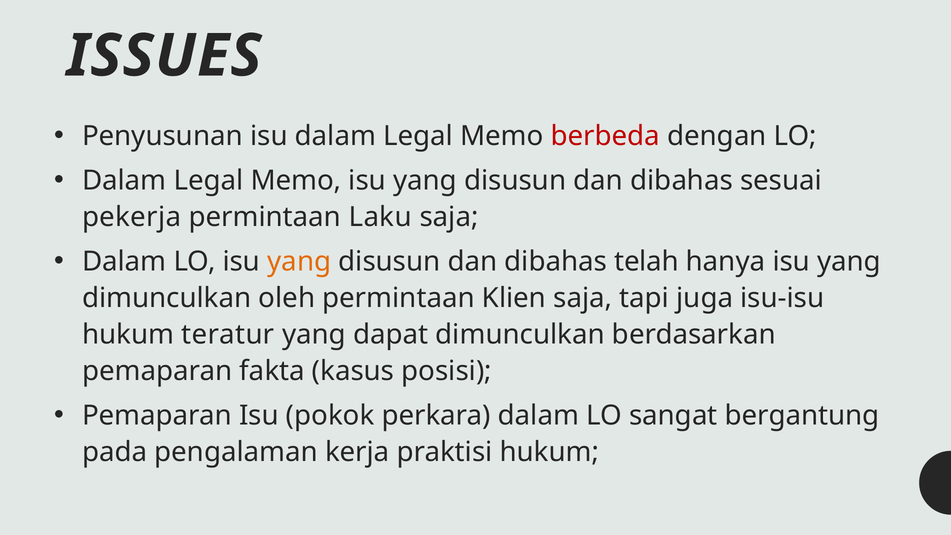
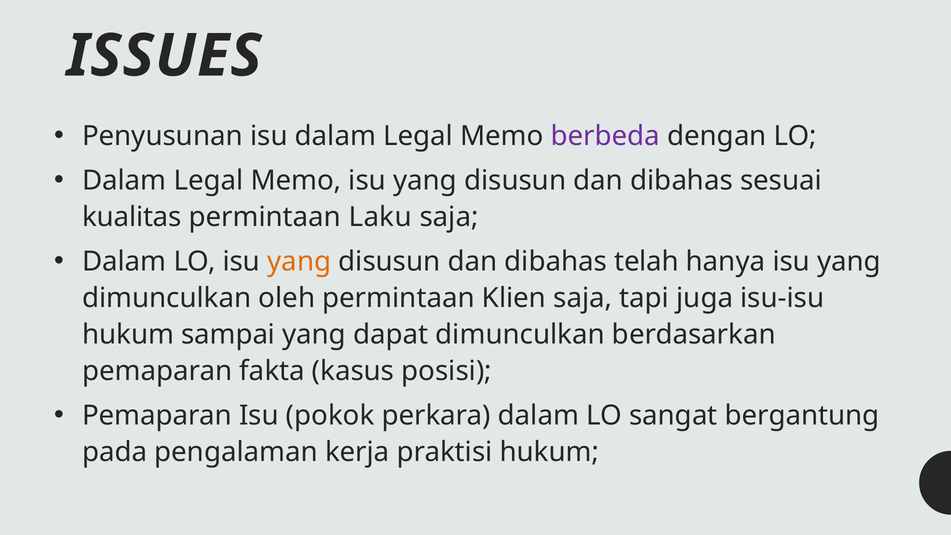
berbeda colour: red -> purple
pekerja: pekerja -> kualitas
teratur: teratur -> sampai
